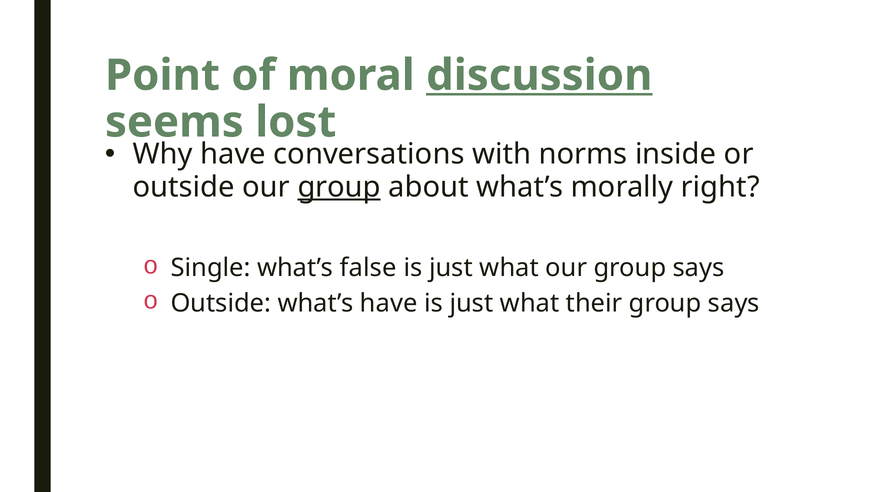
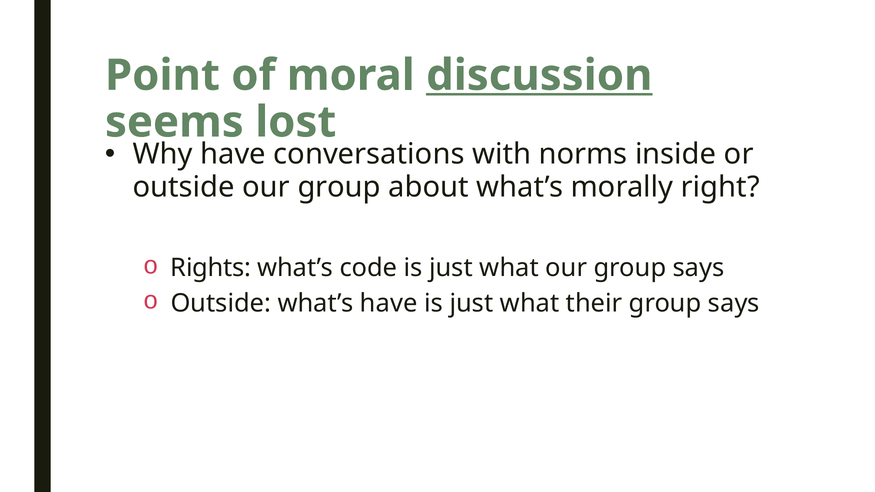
group at (339, 187) underline: present -> none
Single: Single -> Rights
false: false -> code
